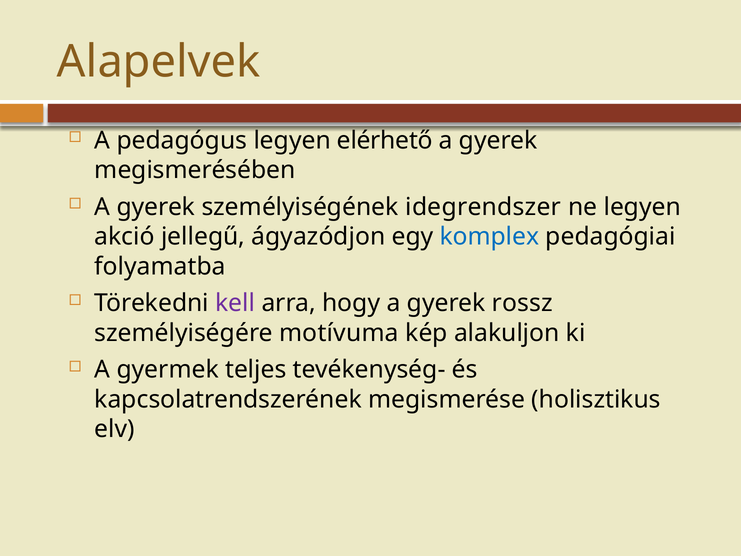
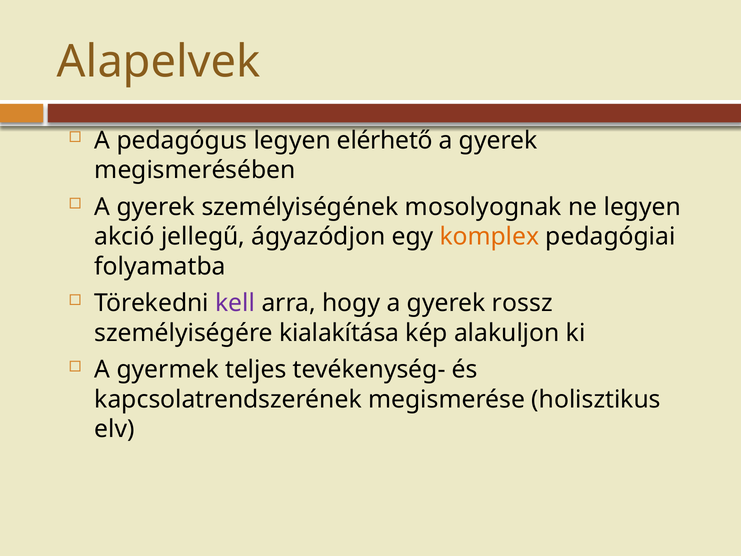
idegrendszer: idegrendszer -> mosolyognak
komplex colour: blue -> orange
motívuma: motívuma -> kialakítása
